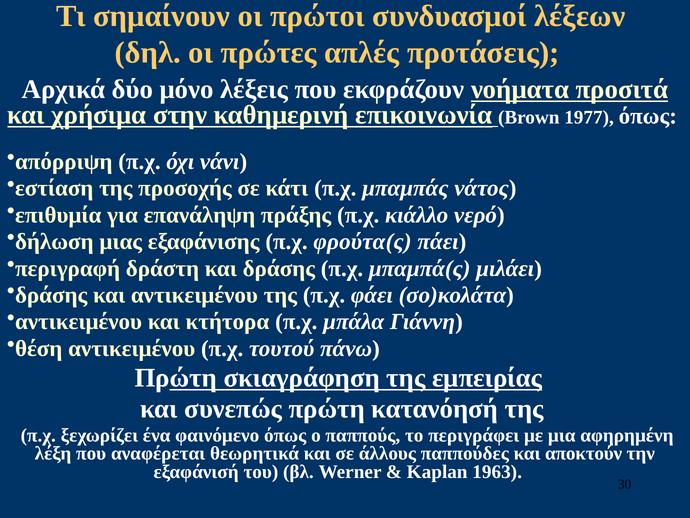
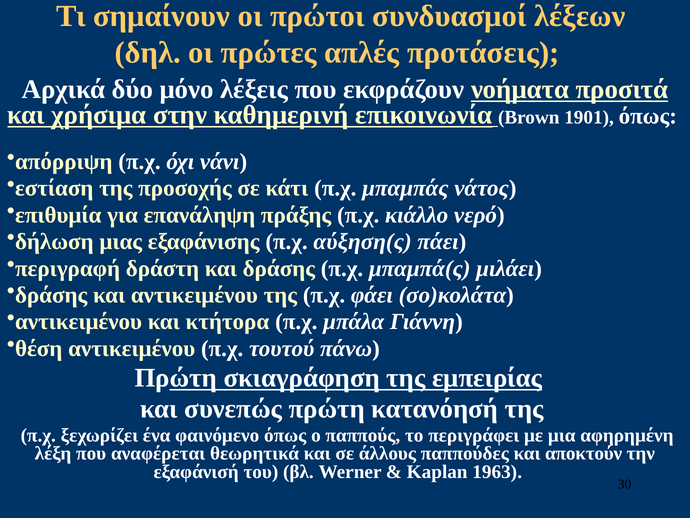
1977: 1977 -> 1901
φρούτα(ς: φρούτα(ς -> αύξηση(ς
